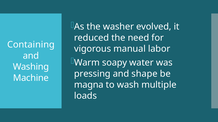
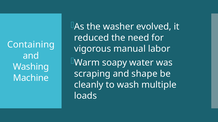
pressing: pressing -> scraping
magna: magna -> cleanly
